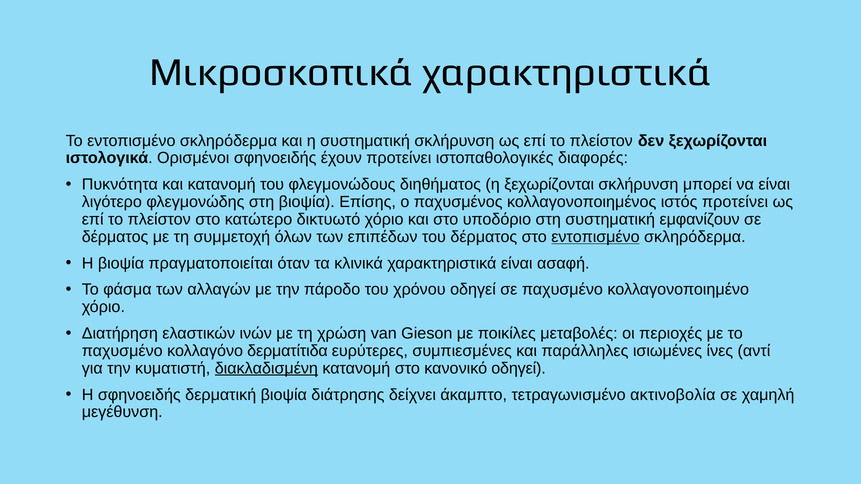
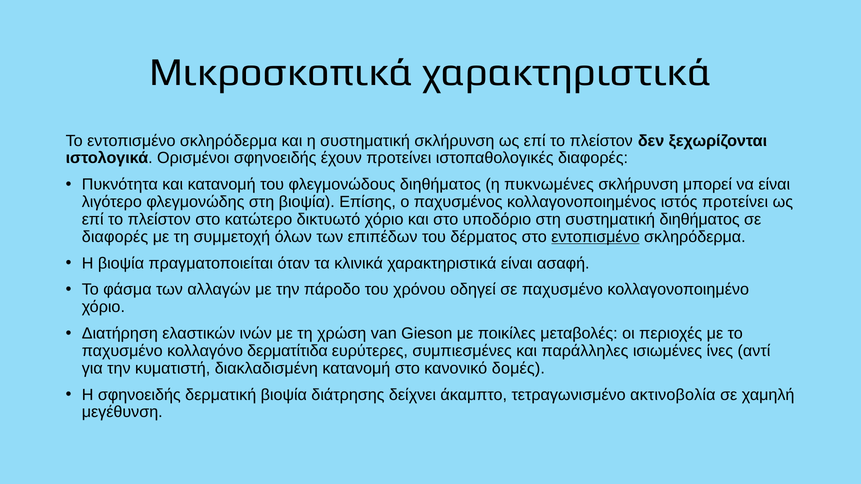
η ξεχωρίζονται: ξεχωρίζονται -> πυκνωμένες
συστηματική εμφανίζουν: εμφανίζουν -> διηθήματος
δέρματος at (115, 237): δέρματος -> διαφορές
διακλαδισμένη underline: present -> none
κανονικό οδηγεί: οδηγεί -> δομές
